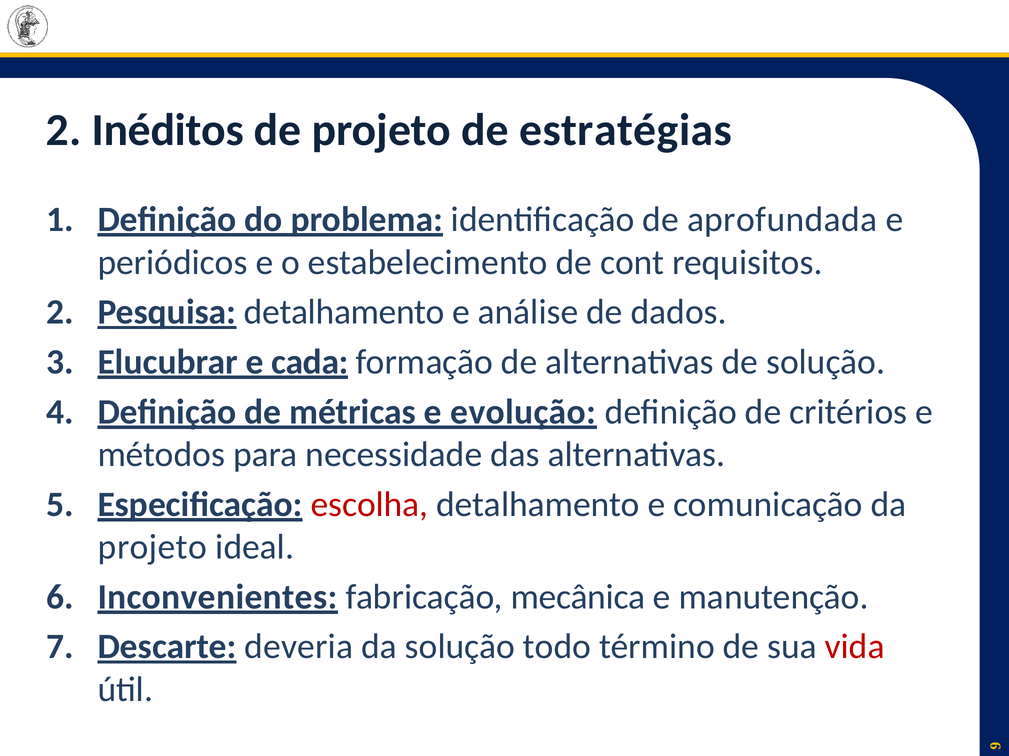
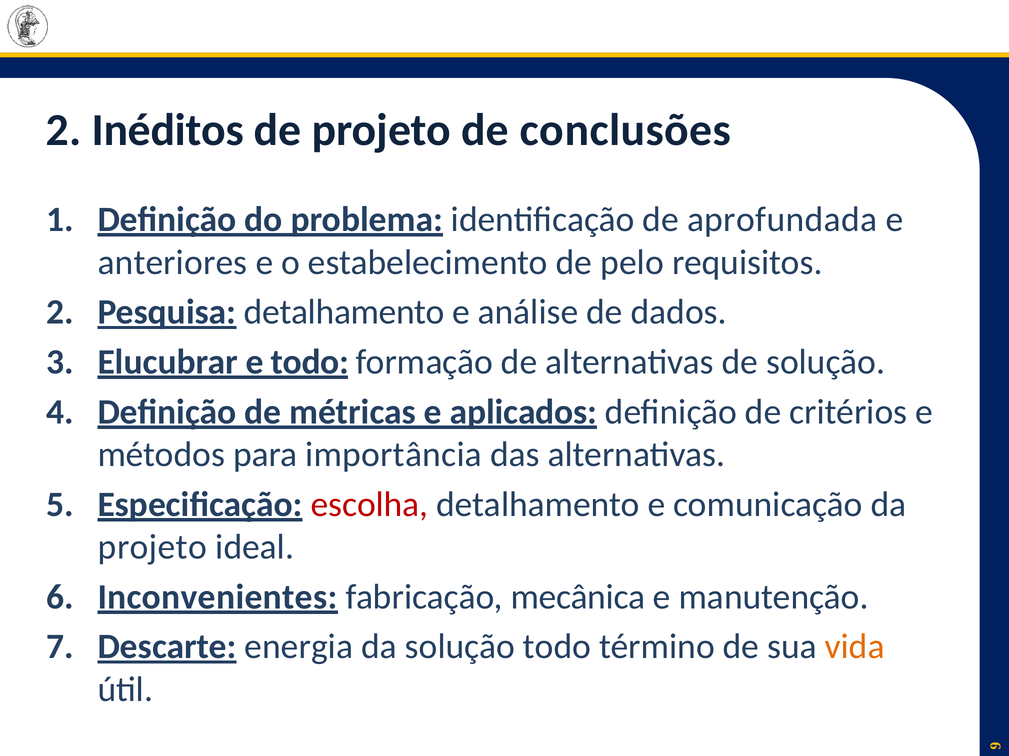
estratégias: estratégias -> conclusões
periódicos: periódicos -> anteriores
cont: cont -> pelo
e cada: cada -> todo
evolução: evolução -> aplicados
necessidade: necessidade -> importância
deveria: deveria -> energia
vida colour: red -> orange
